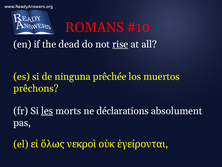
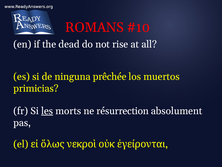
rise underline: present -> none
prêchons: prêchons -> primicias
déclarations: déclarations -> résurrection
